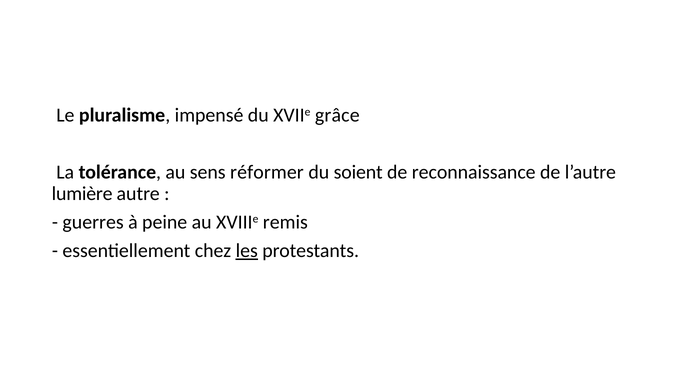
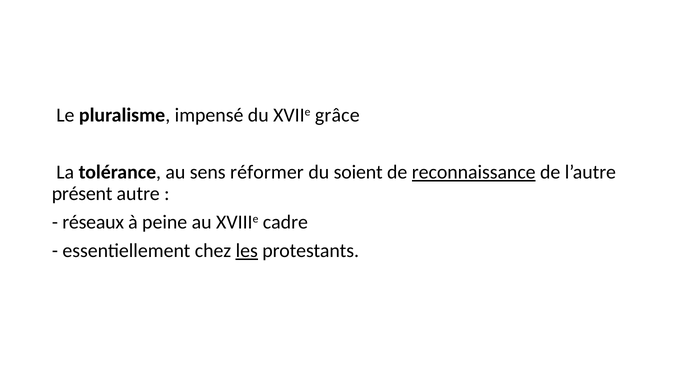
reconnaissance underline: none -> present
lumière: lumière -> présent
guerres: guerres -> réseaux
remis: remis -> cadre
